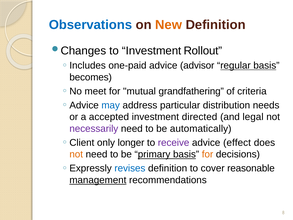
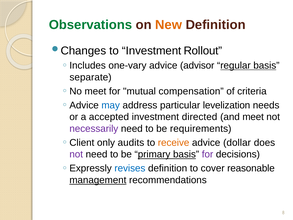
Observations colour: blue -> green
one-paid: one-paid -> one-vary
becomes: becomes -> separate
grandfathering: grandfathering -> compensation
distribution: distribution -> levelization
and legal: legal -> meet
automatically: automatically -> requirements
longer: longer -> audits
receive colour: purple -> orange
effect: effect -> dollar
not at (76, 154) colour: orange -> purple
for at (208, 154) colour: orange -> purple
